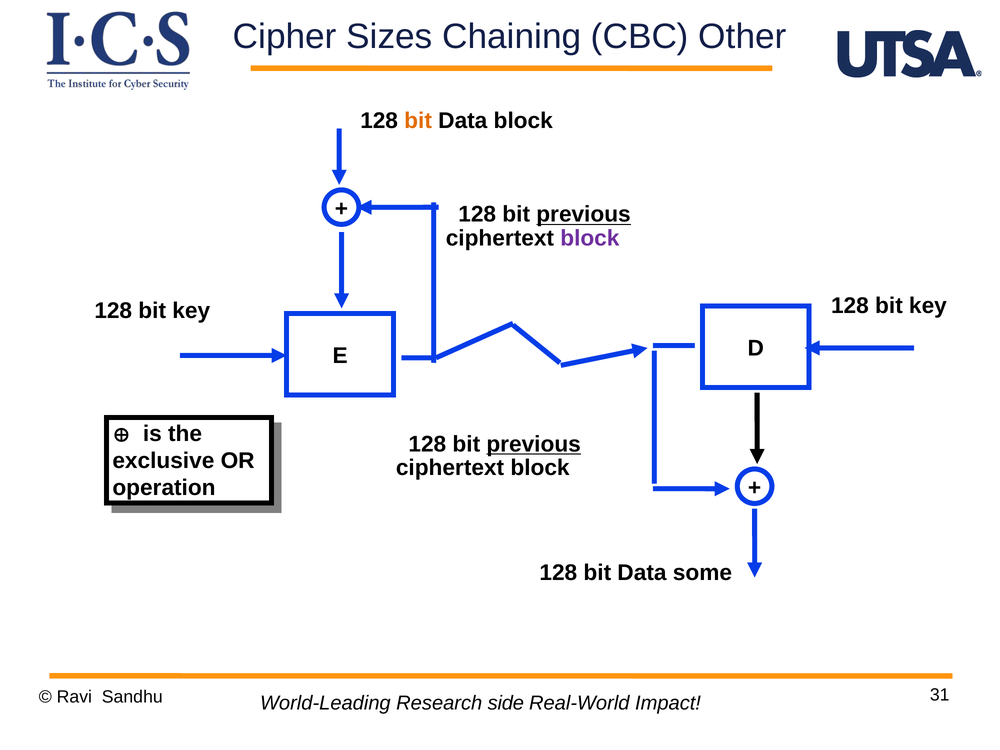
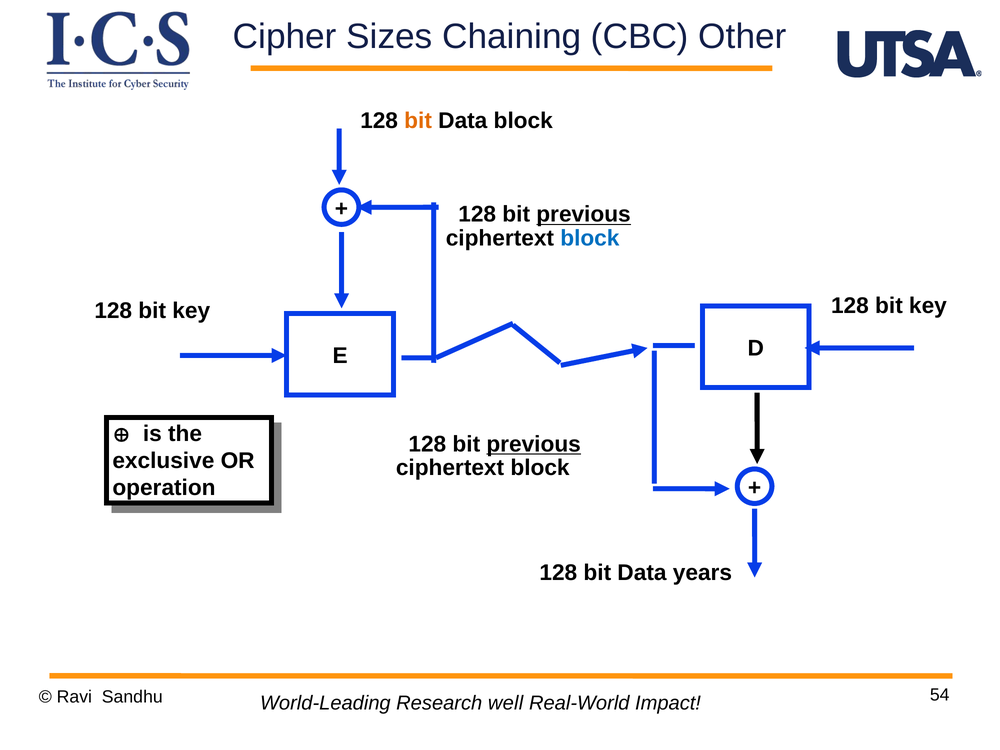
block at (590, 238) colour: purple -> blue
some: some -> years
31: 31 -> 54
side: side -> well
